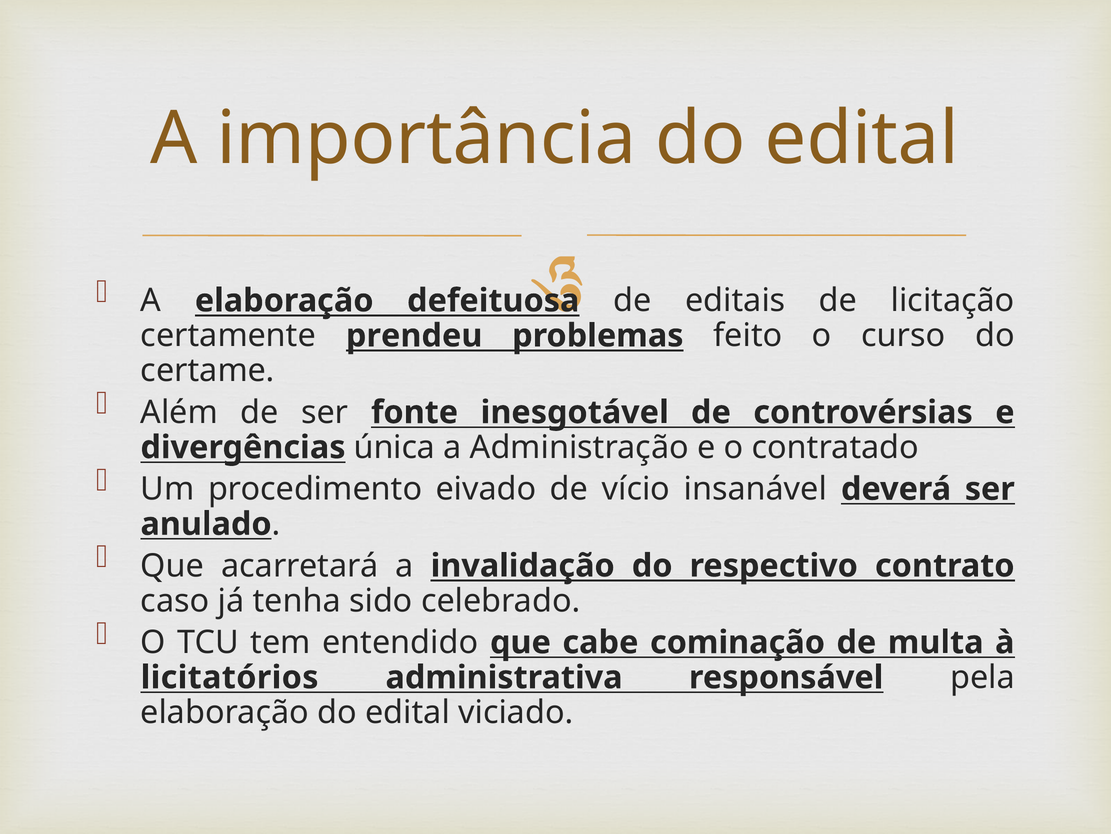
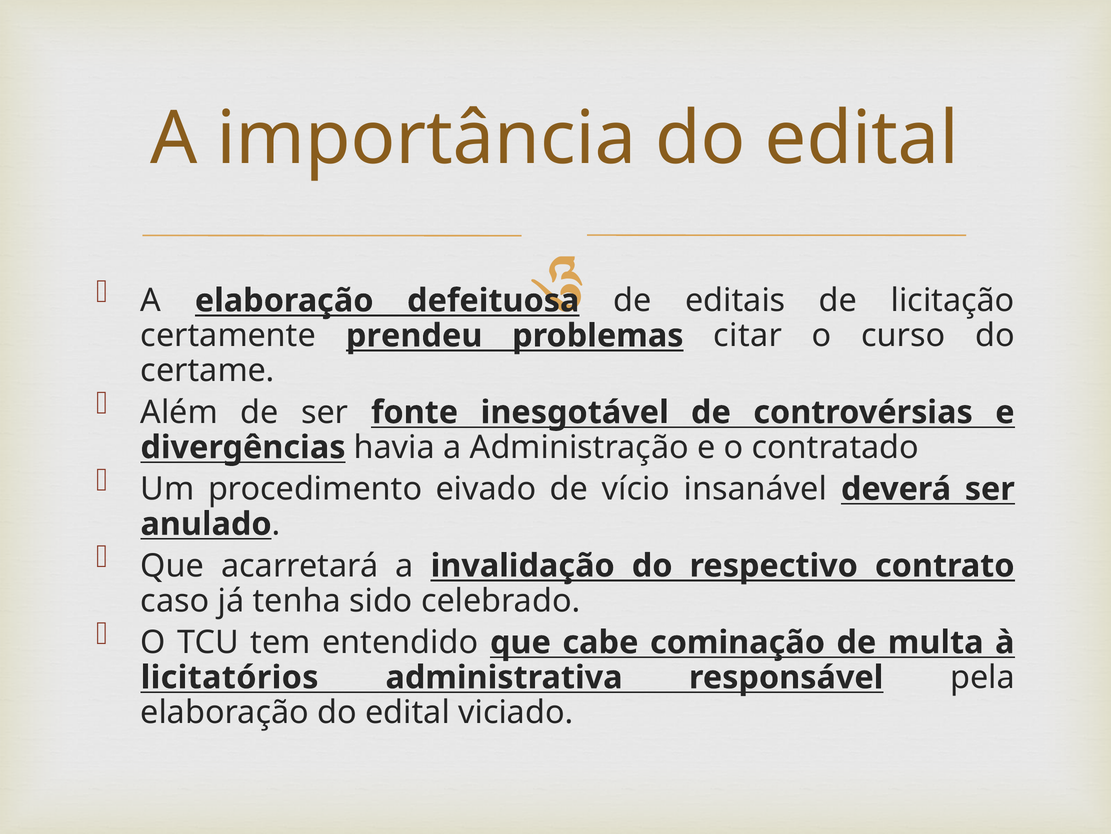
feito: feito -> citar
única: única -> havia
